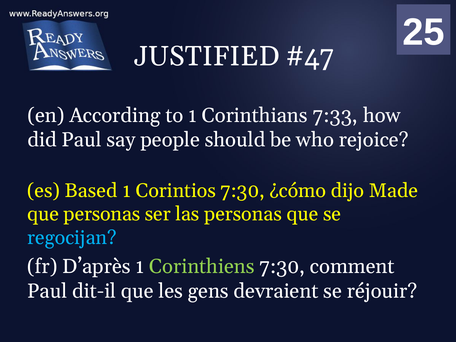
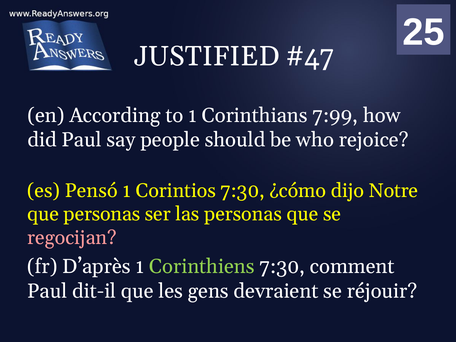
7:33: 7:33 -> 7:99
Based: Based -> Pensó
Made: Made -> Notre
regocijan colour: light blue -> pink
